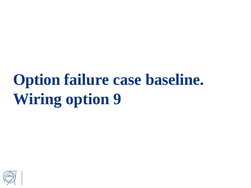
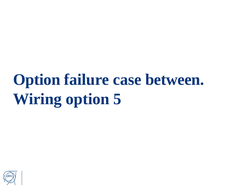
baseline: baseline -> between
9: 9 -> 5
